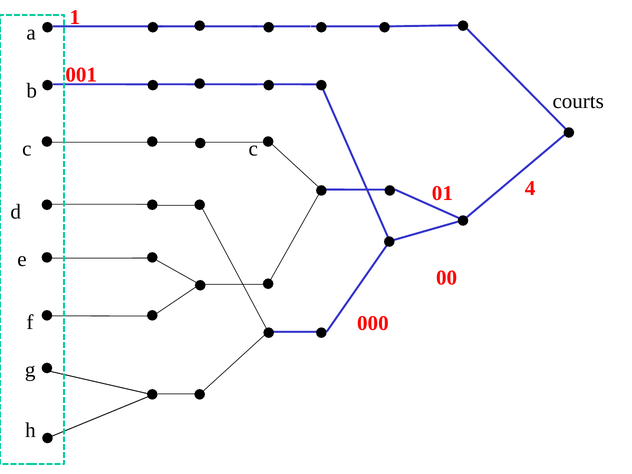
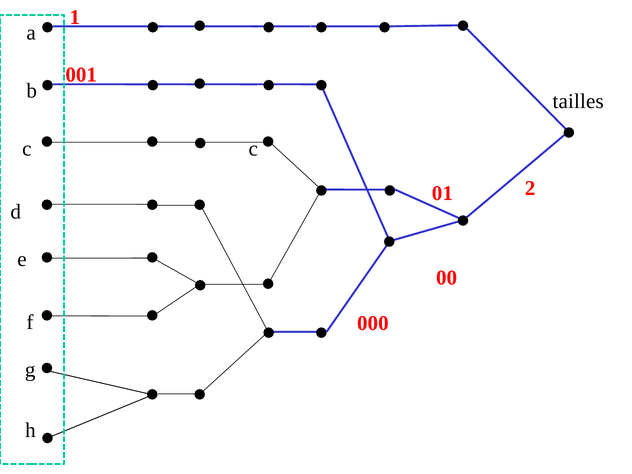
courts: courts -> tailles
4: 4 -> 2
